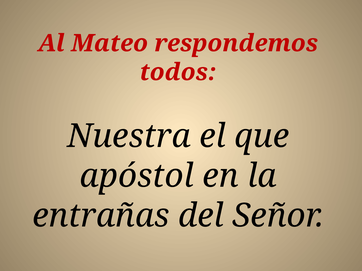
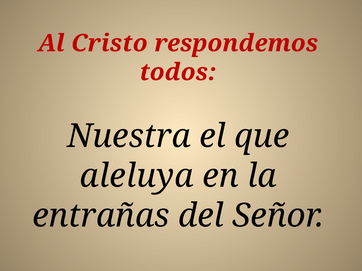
Mateo: Mateo -> Cristo
apóstol: apóstol -> aleluya
